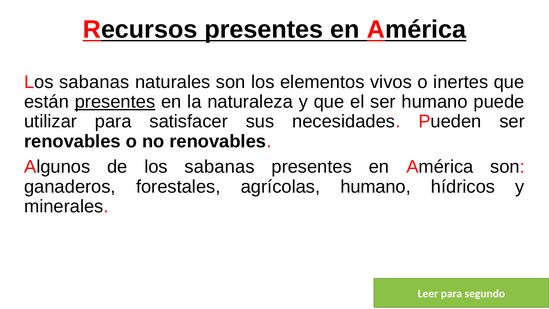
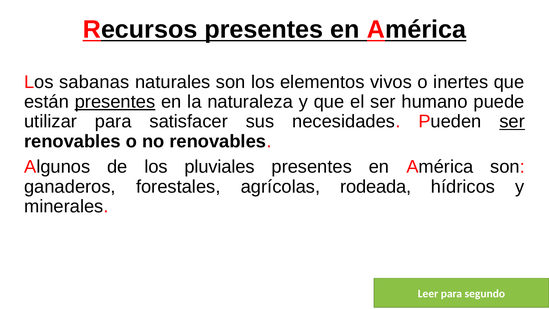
ser at (512, 122) underline: none -> present
de los sabanas: sabanas -> pluviales
agrícolas humano: humano -> rodeada
